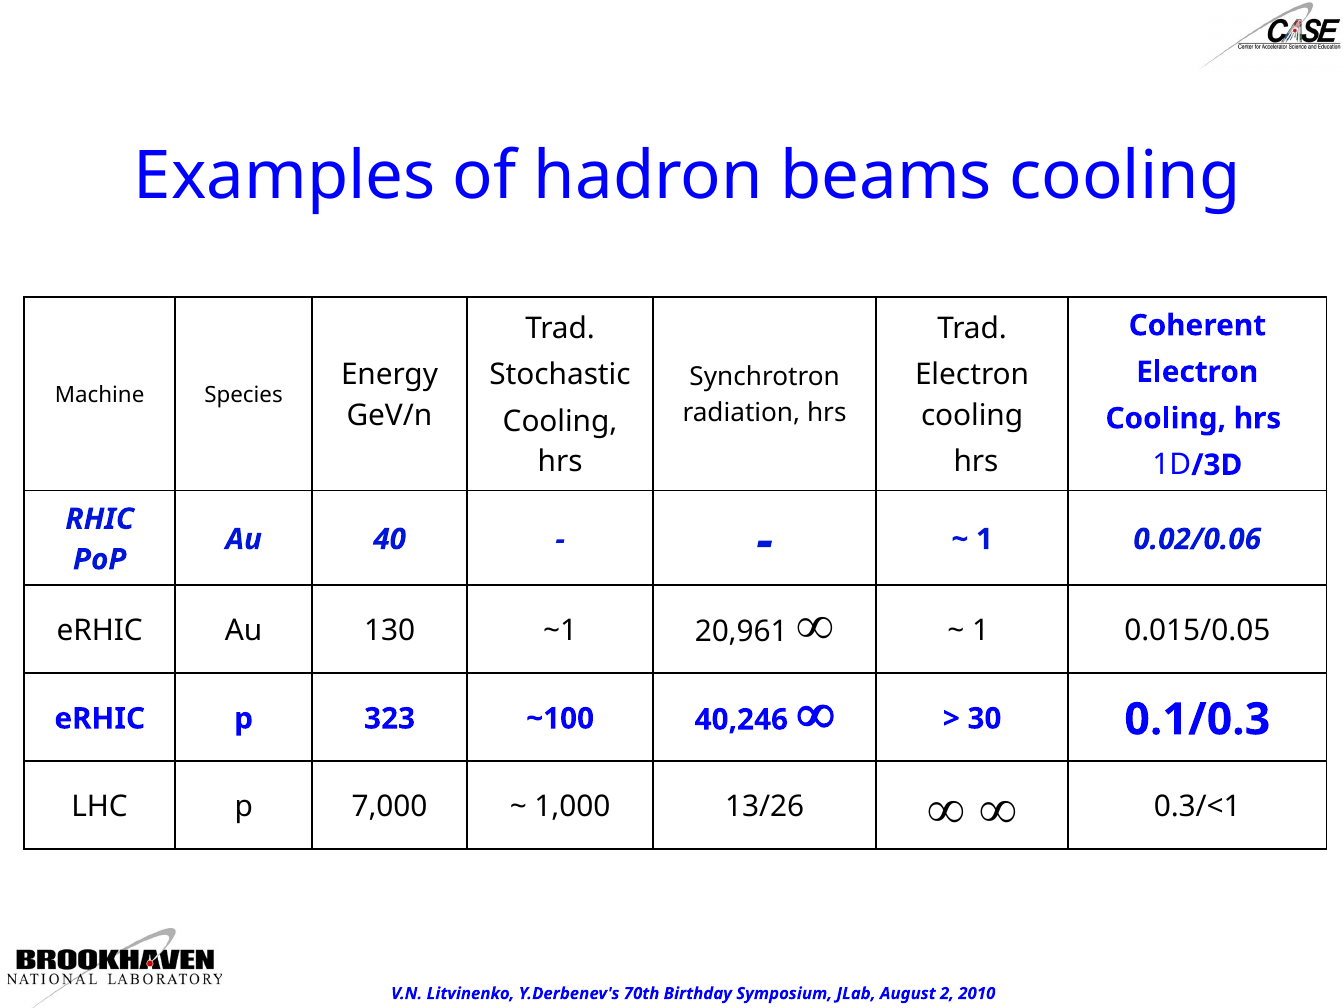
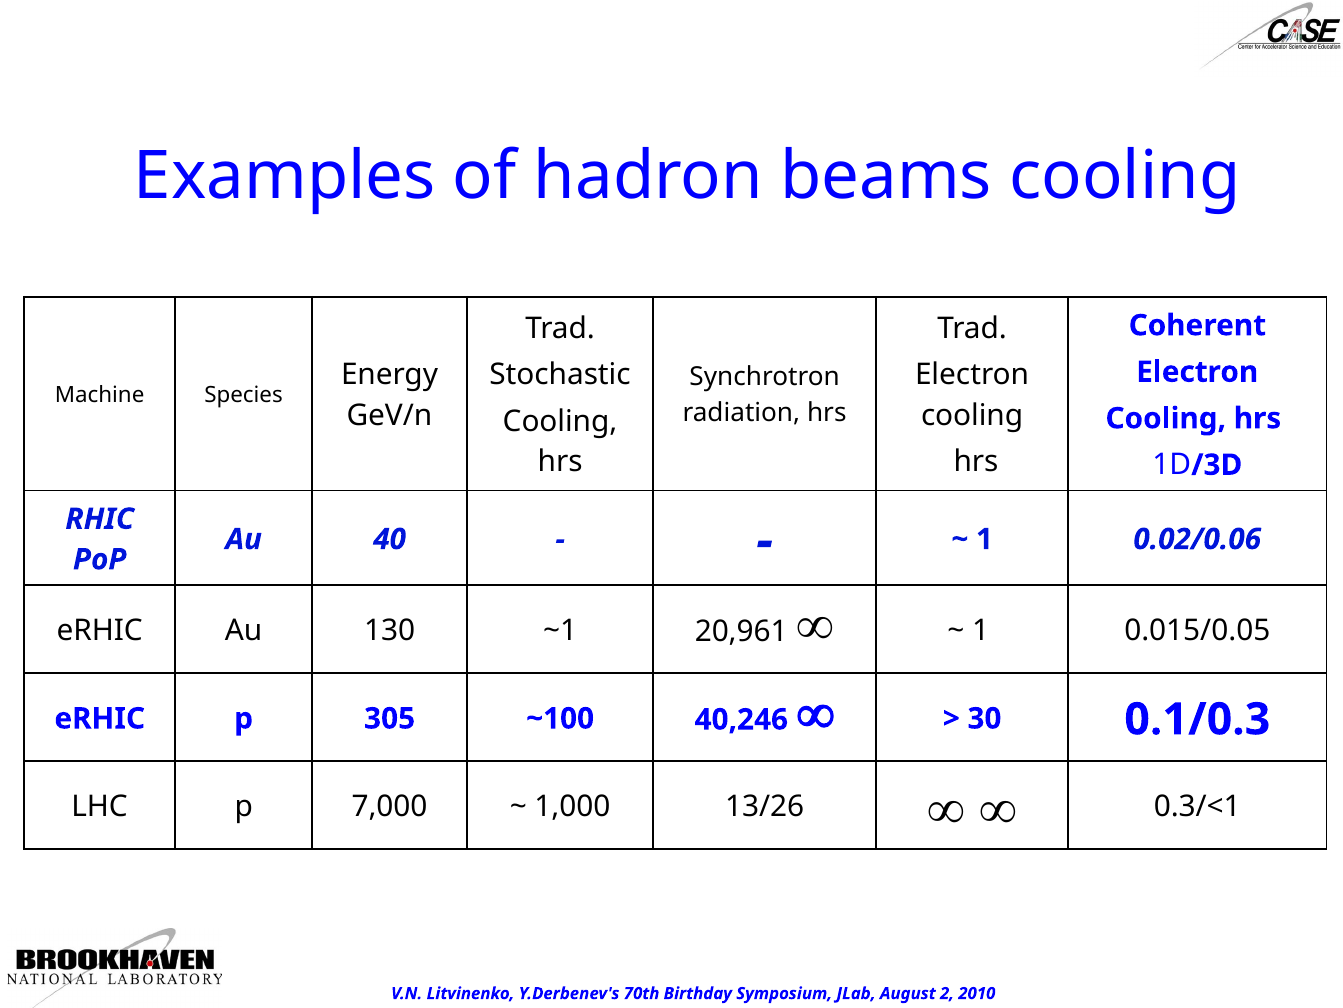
323: 323 -> 305
